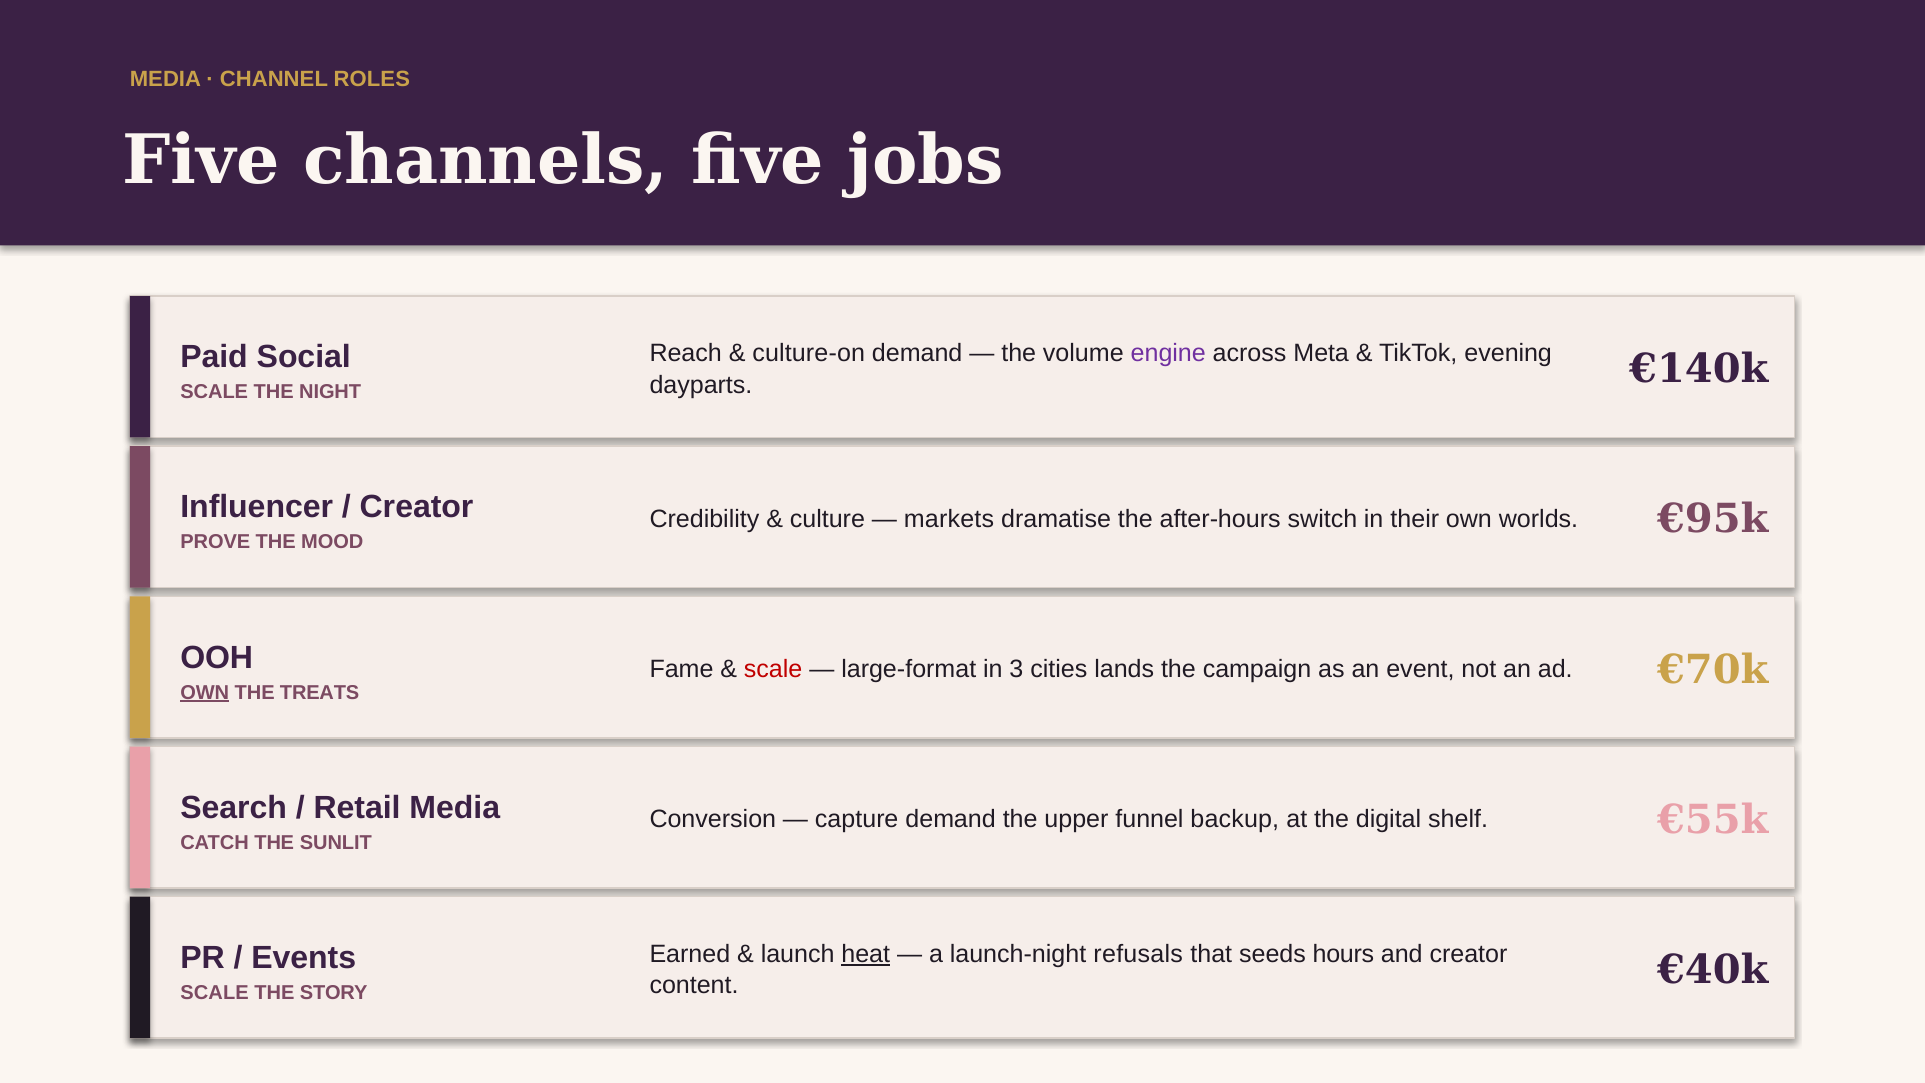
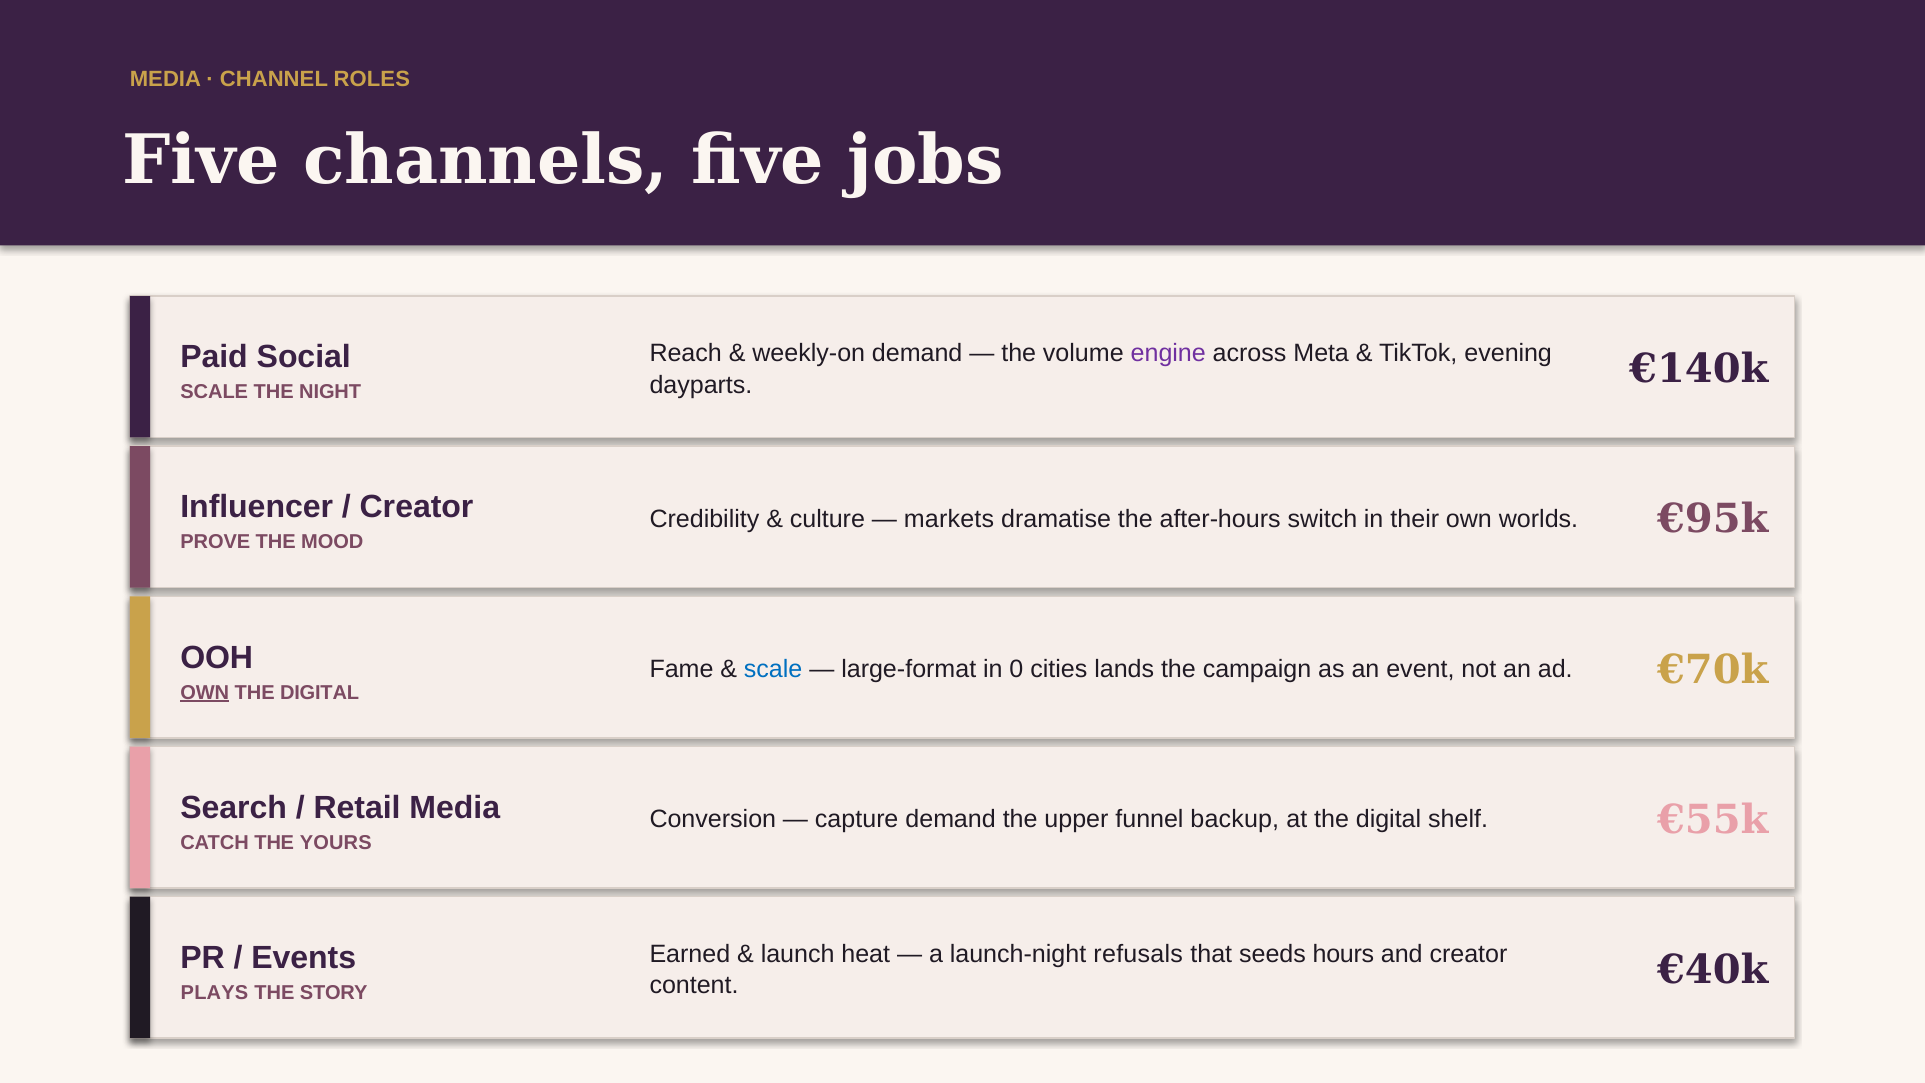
culture-on: culture-on -> weekly-on
scale at (773, 669) colour: red -> blue
3: 3 -> 0
TREATS at (320, 692): TREATS -> DIGITAL
SUNLIT: SUNLIT -> YOURS
heat underline: present -> none
SCALE at (215, 993): SCALE -> PLAYS
